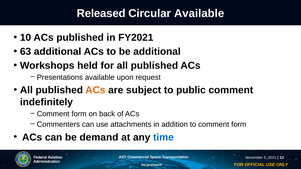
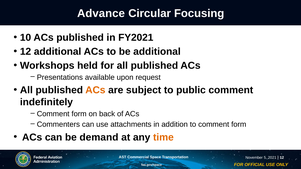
Released: Released -> Advance
Circular Available: Available -> Focusing
63 at (26, 52): 63 -> 12
time colour: blue -> orange
